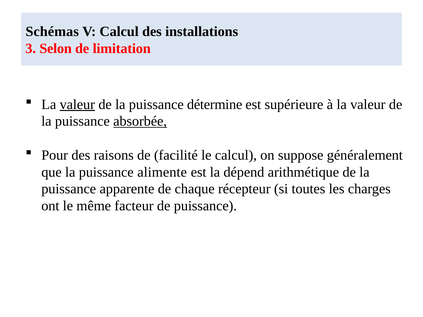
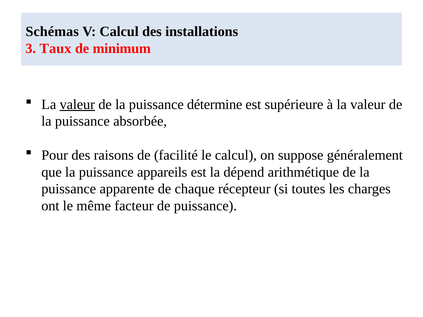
Selon: Selon -> Taux
limitation: limitation -> minimum
absorbée underline: present -> none
alimente: alimente -> appareils
